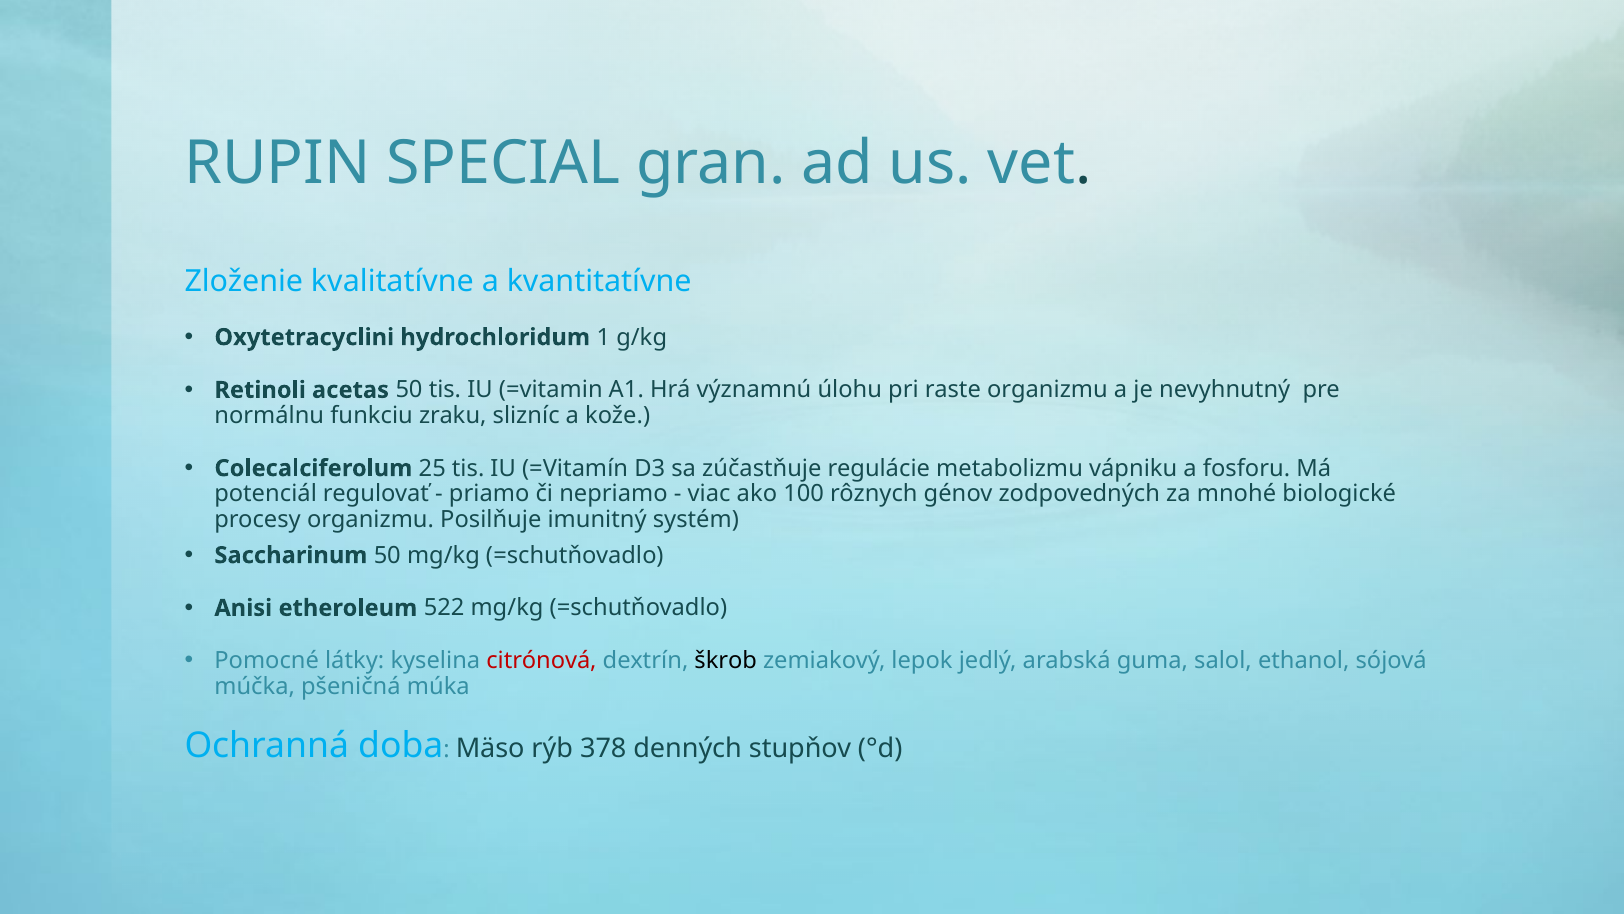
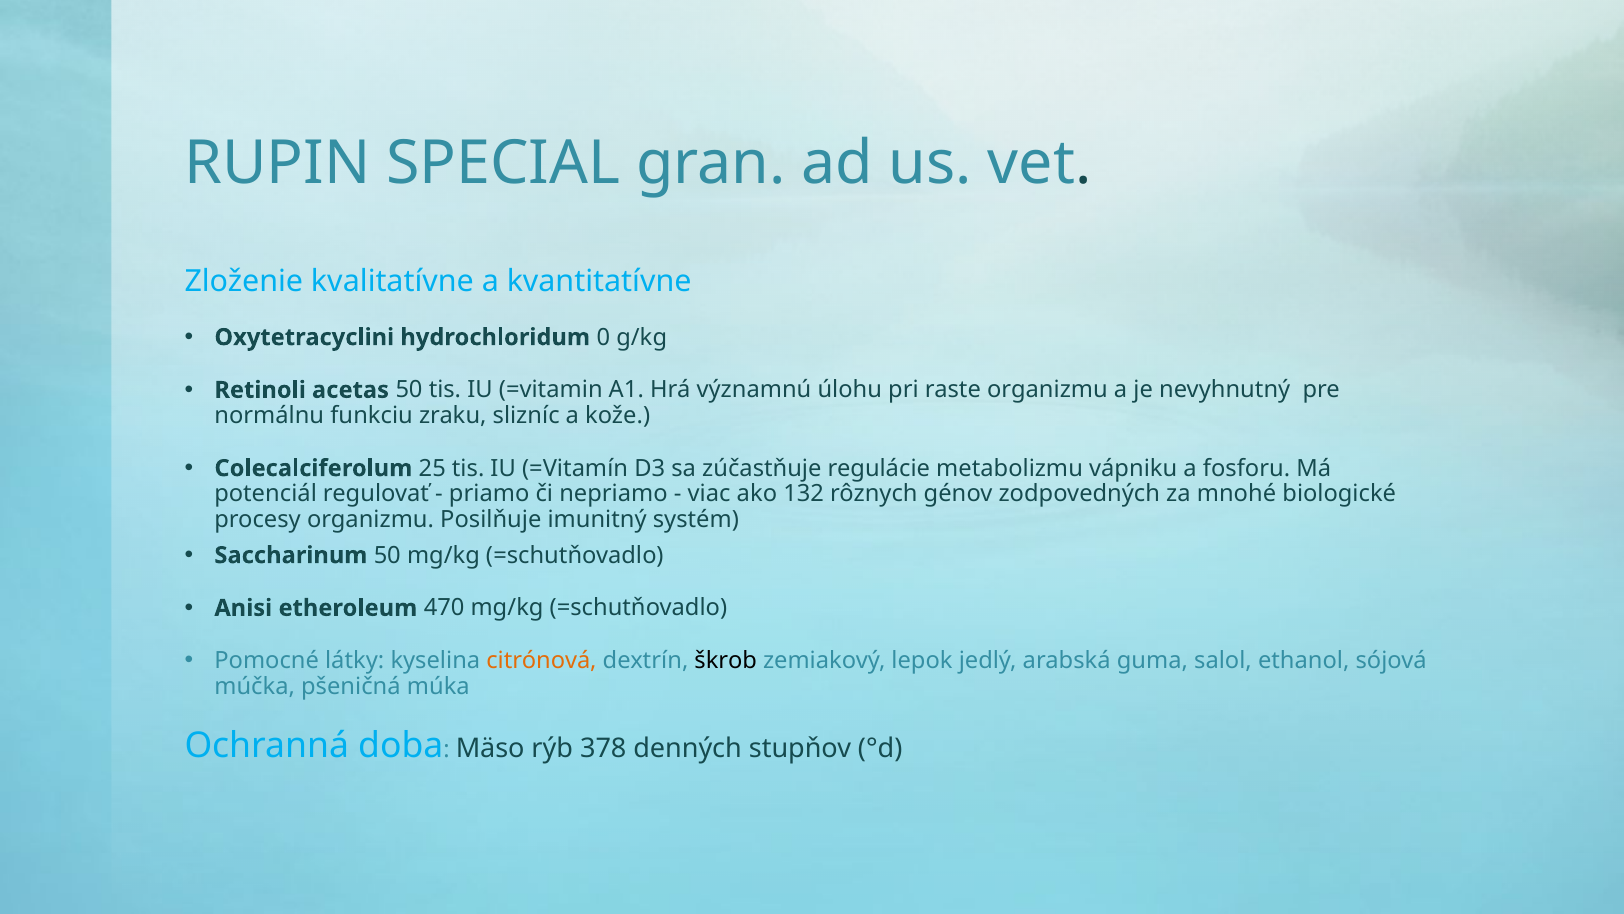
1: 1 -> 0
100: 100 -> 132
522: 522 -> 470
citrónová colour: red -> orange
